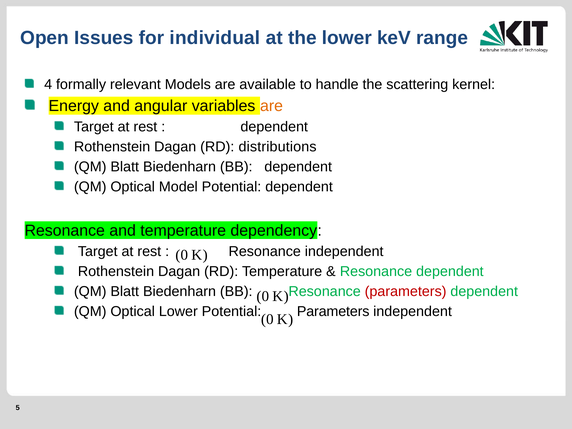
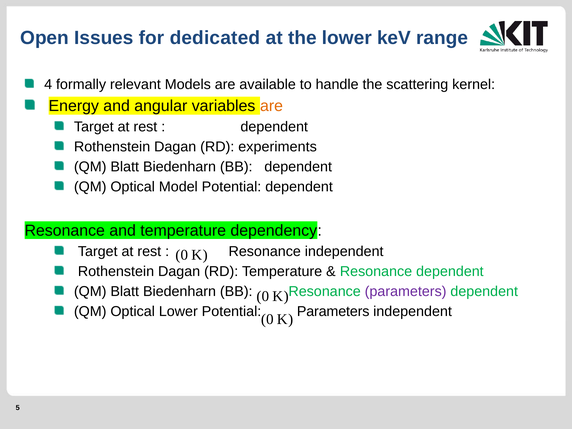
individual: individual -> dedicated
distributions: distributions -> experiments
parameters at (406, 291) colour: red -> purple
